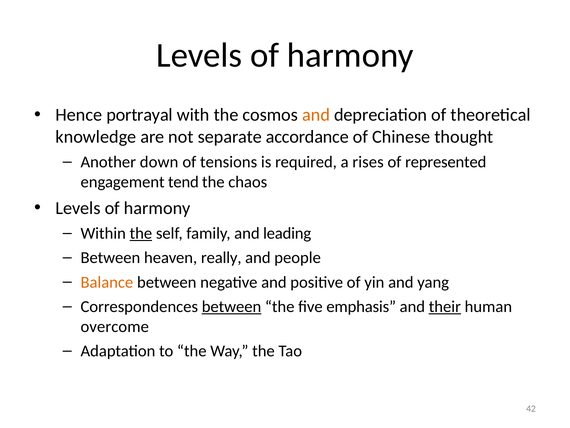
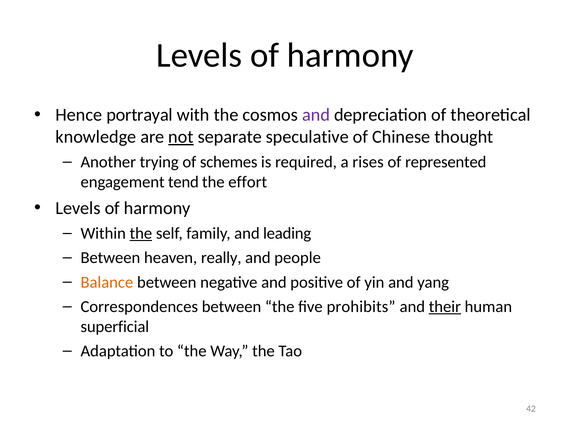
and at (316, 115) colour: orange -> purple
not underline: none -> present
accordance: accordance -> speculative
down: down -> trying
tensions: tensions -> schemes
chaos: chaos -> effort
between at (232, 306) underline: present -> none
emphasis: emphasis -> prohibits
overcome: overcome -> superficial
